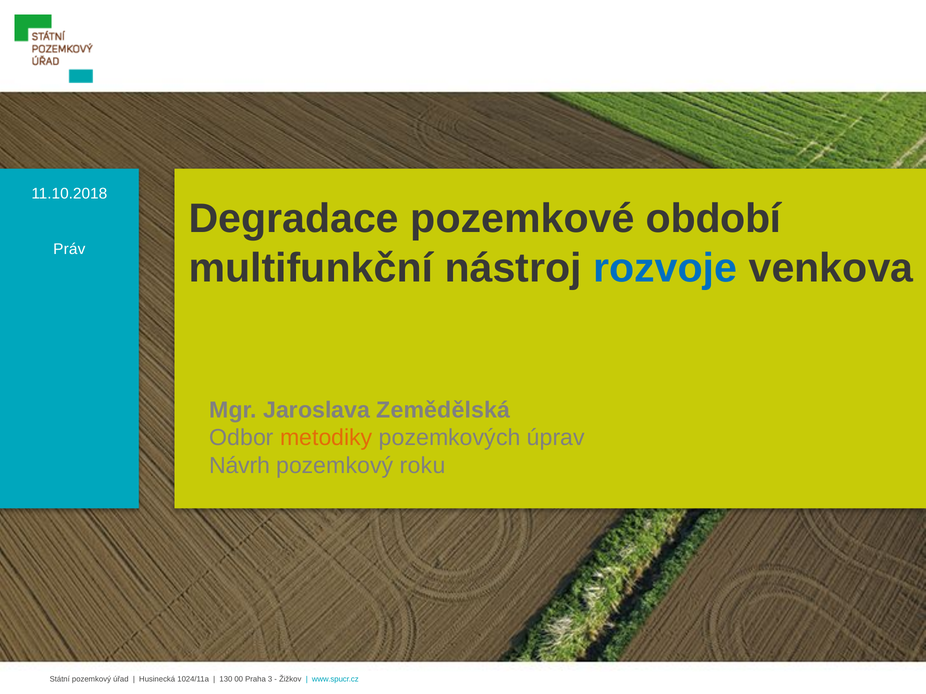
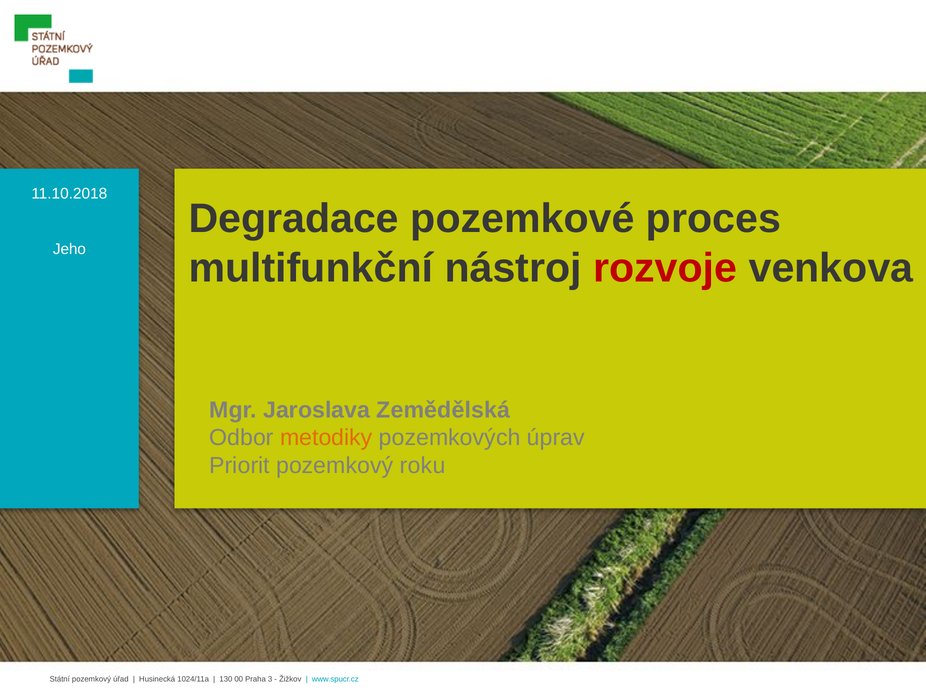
období: období -> proces
Práv: Práv -> Jeho
rozvoje colour: blue -> red
Návrh: Návrh -> Priorit
